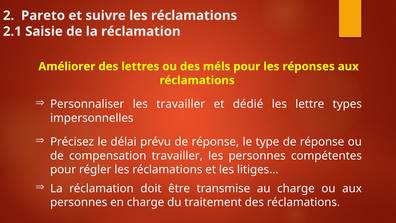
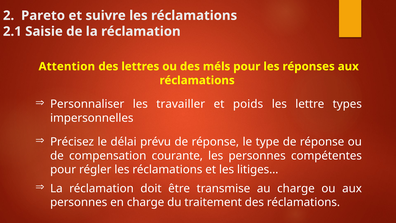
Améliorer: Améliorer -> Attention
dédié: dédié -> poids
compensation travailler: travailler -> courante
